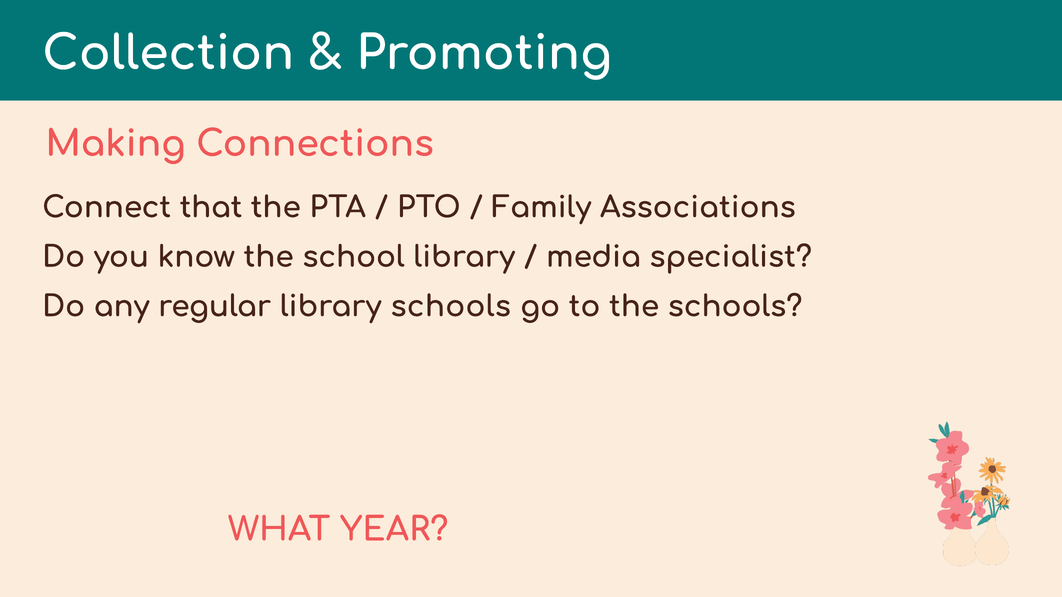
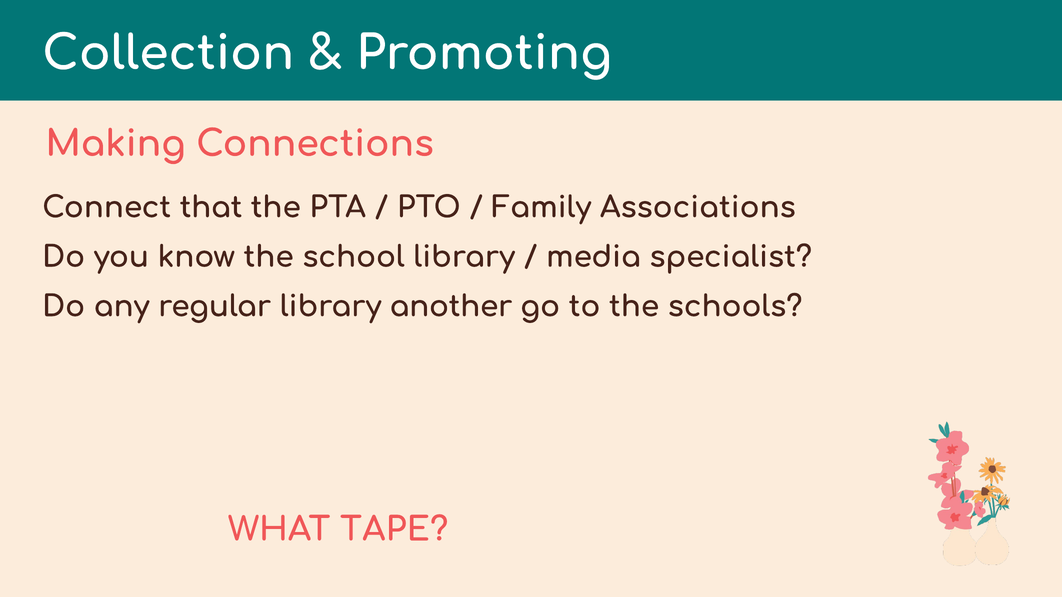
library schools: schools -> another
YEAR: YEAR -> TAPE
